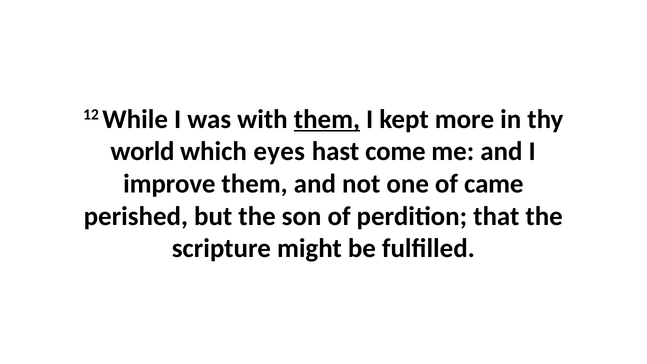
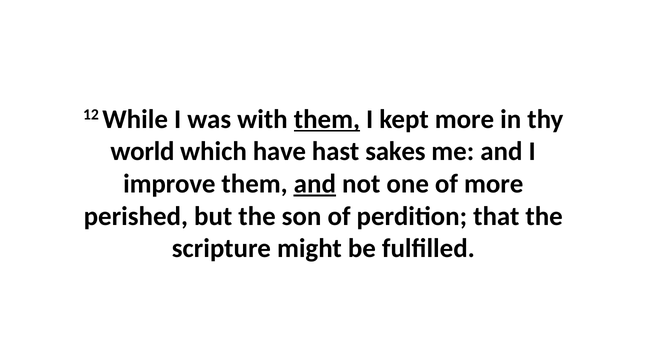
eyes: eyes -> have
come: come -> sakes
and at (315, 184) underline: none -> present
of came: came -> more
